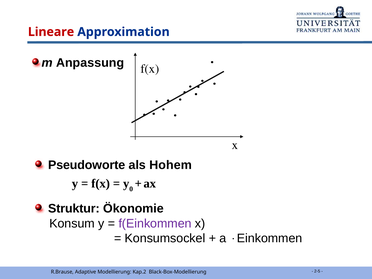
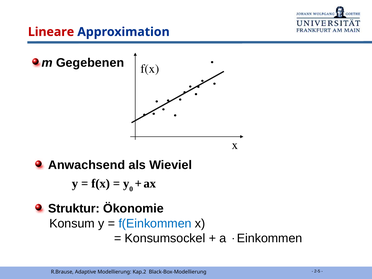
Anpassung: Anpassung -> Gegebenen
Pseudoworte: Pseudoworte -> Anwachsend
Hohem: Hohem -> Wieviel
f(Einkommen colour: purple -> blue
